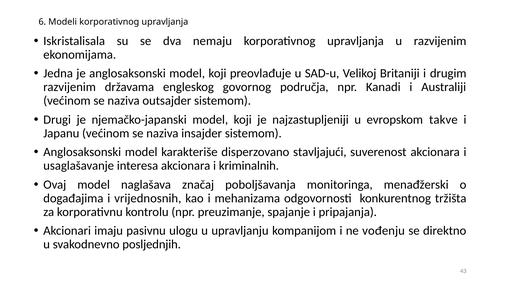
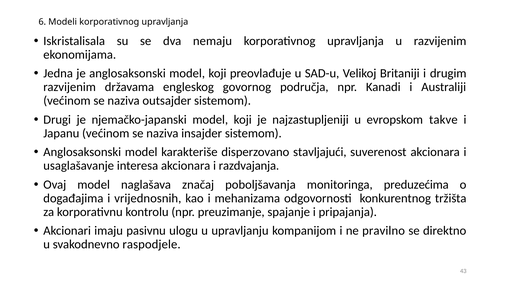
kriminalnih: kriminalnih -> razdvajanja
menađžerski: menađžerski -> preduzećima
vođenju: vođenju -> pravilno
posljednjih: posljednjih -> raspodjele
